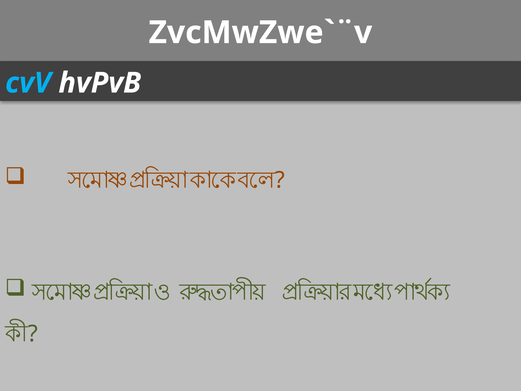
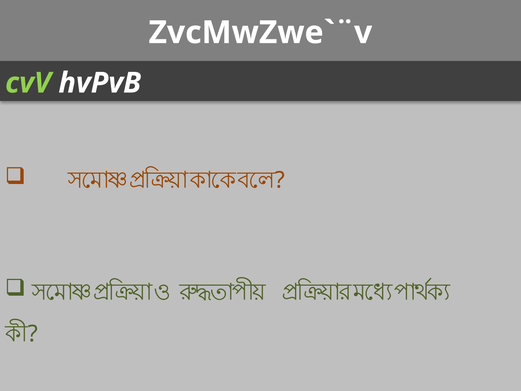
cvV colour: light blue -> light green
